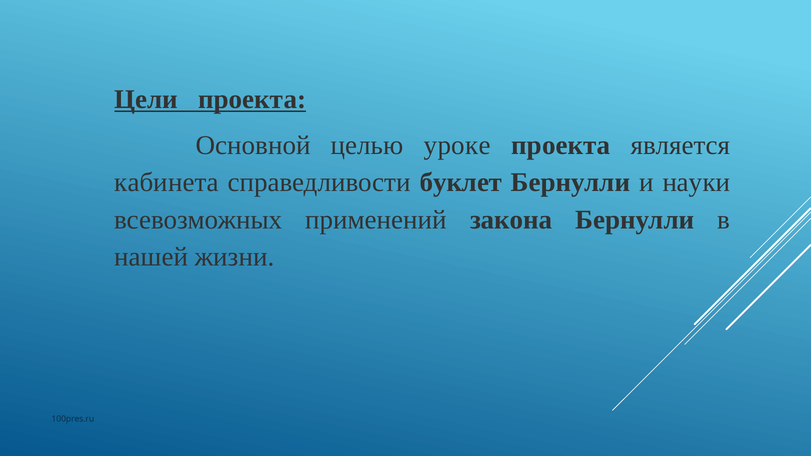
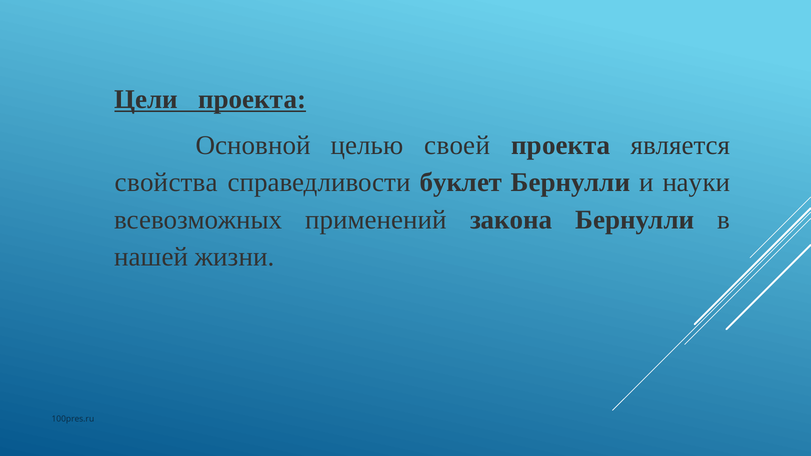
уроке: уроке -> своей
кабинета: кабинета -> свойства
